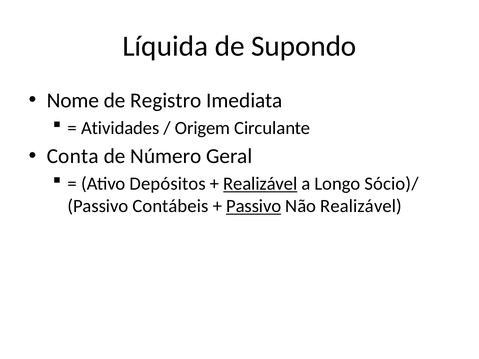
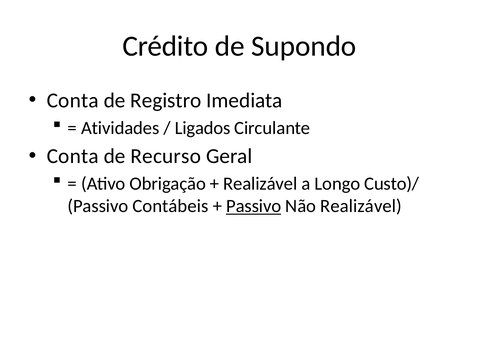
Líquida: Líquida -> Crédito
Nome at (73, 100): Nome -> Conta
Origem: Origem -> Ligados
Número: Número -> Recurso
Depósitos: Depósitos -> Obrigação
Realizável at (260, 184) underline: present -> none
Sócio)/: Sócio)/ -> Custo)/
